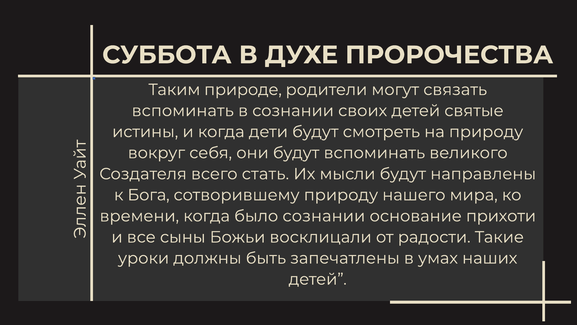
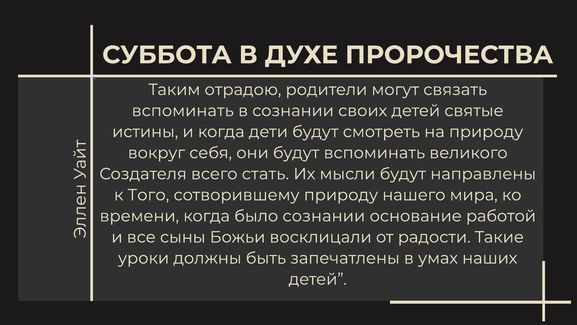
природе: природе -> отрадою
Бога: Бога -> Того
прихоти: прихоти -> работой
